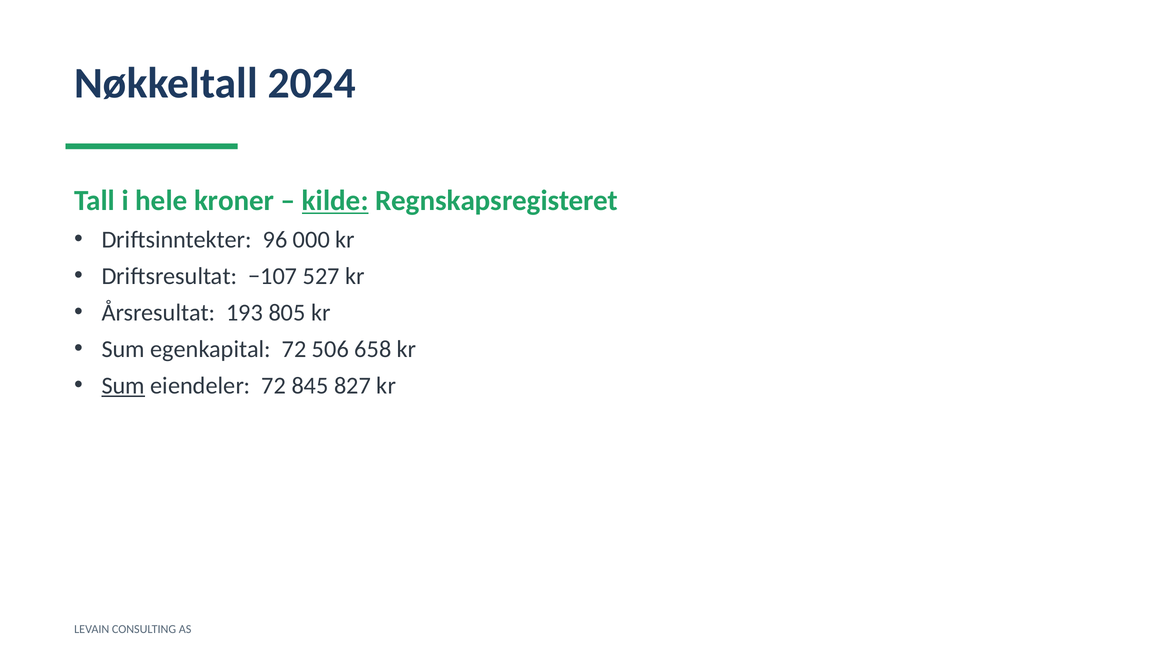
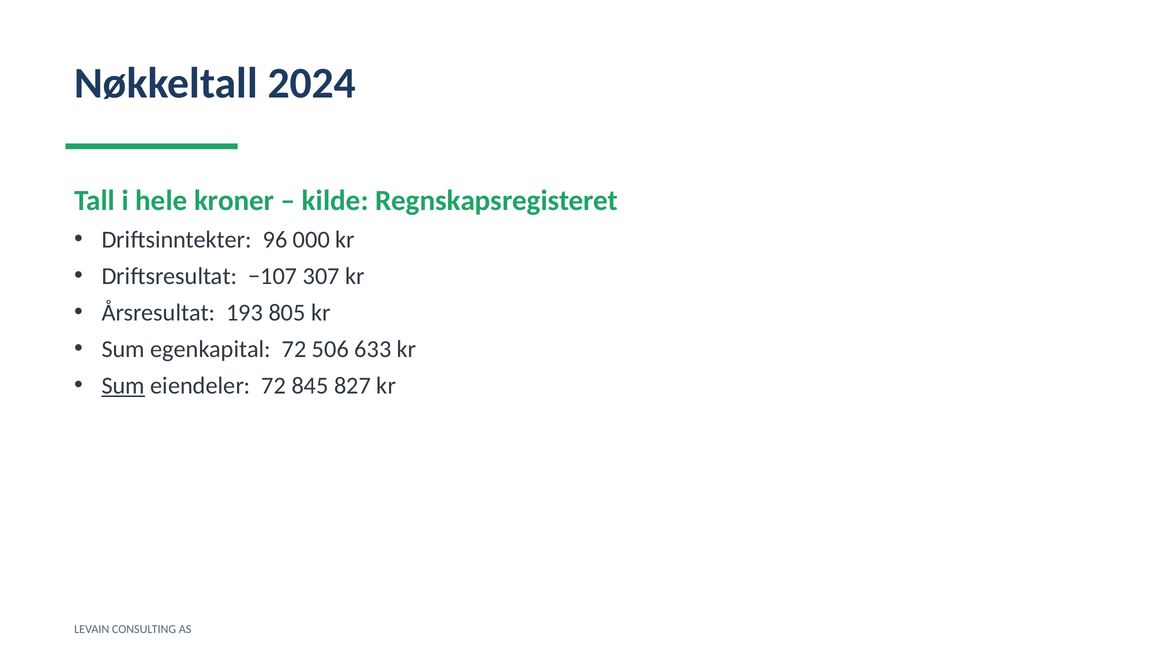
kilde underline: present -> none
527: 527 -> 307
658: 658 -> 633
